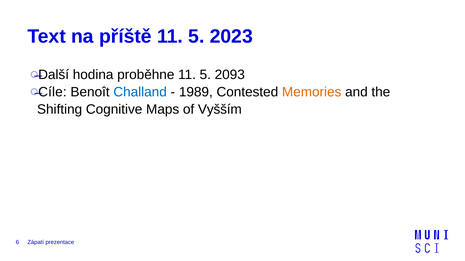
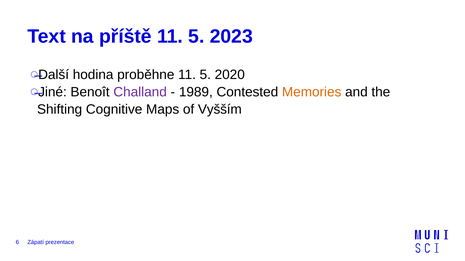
2093: 2093 -> 2020
Cíle: Cíle -> Jiné
Challand colour: blue -> purple
